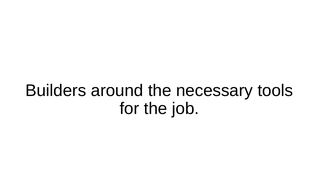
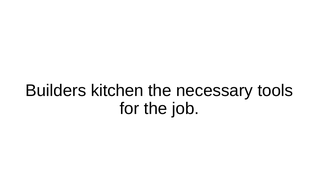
around: around -> kitchen
